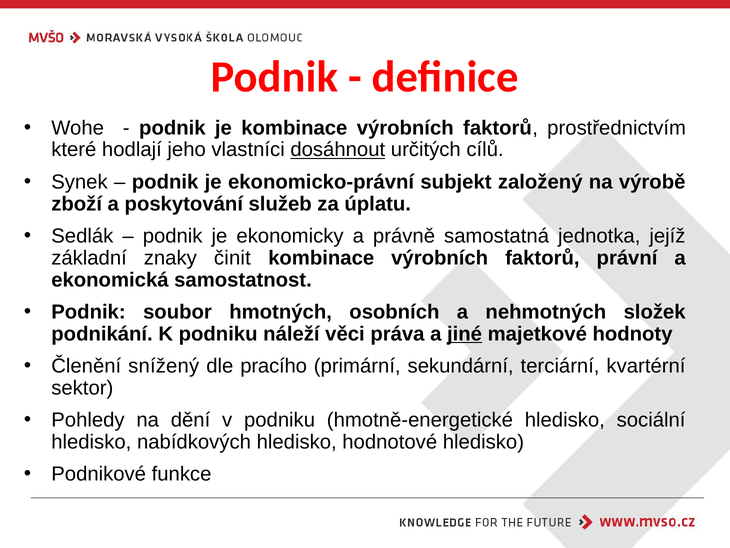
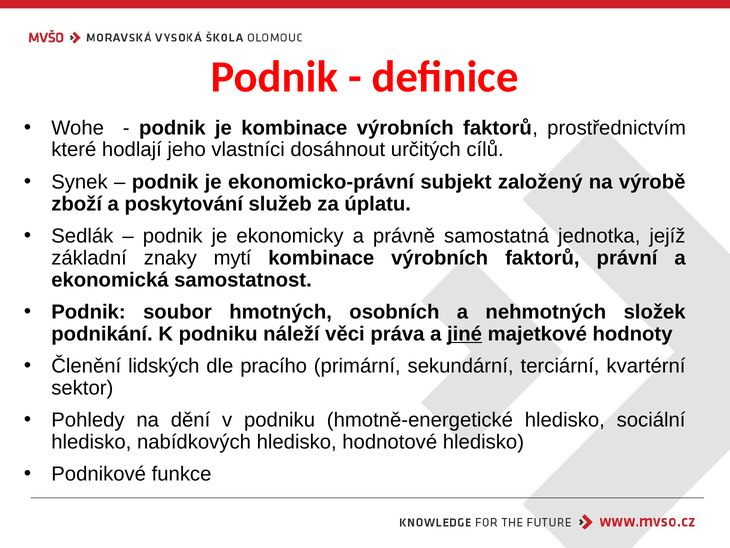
dosáhnout underline: present -> none
činit: činit -> mytí
snížený: snížený -> lidských
